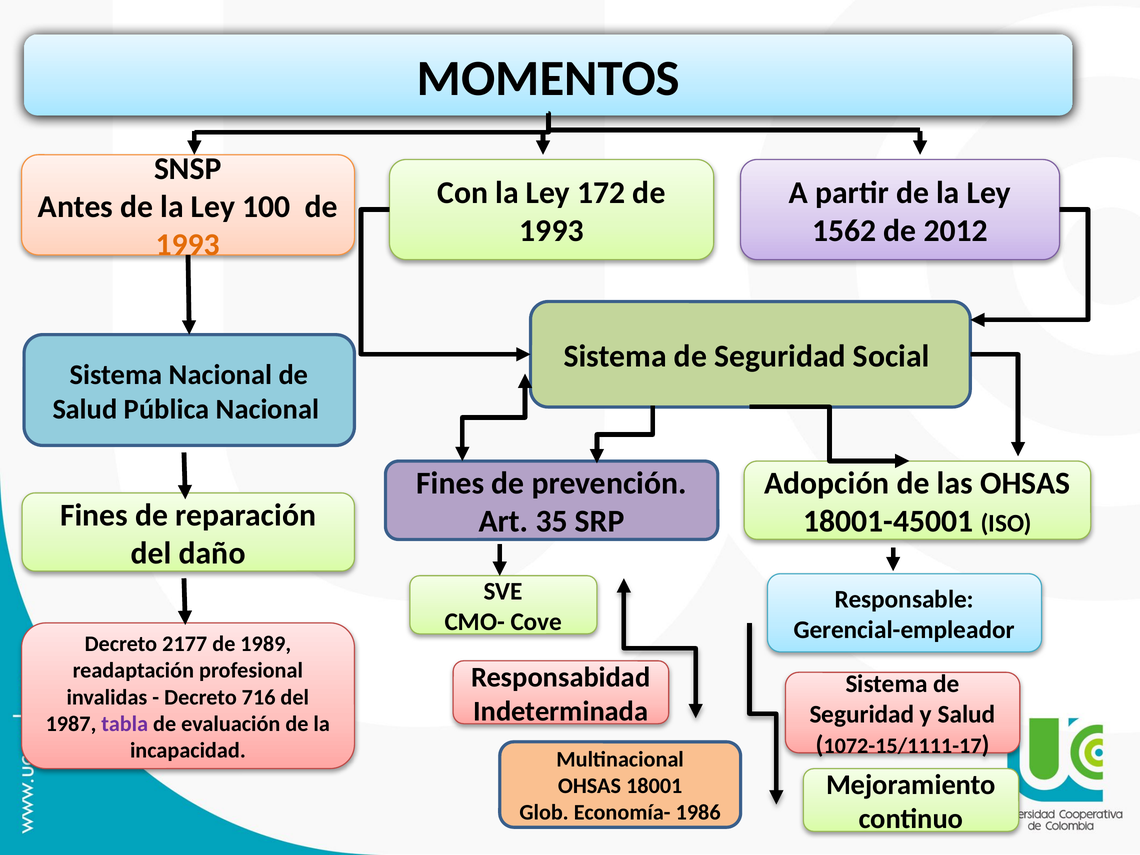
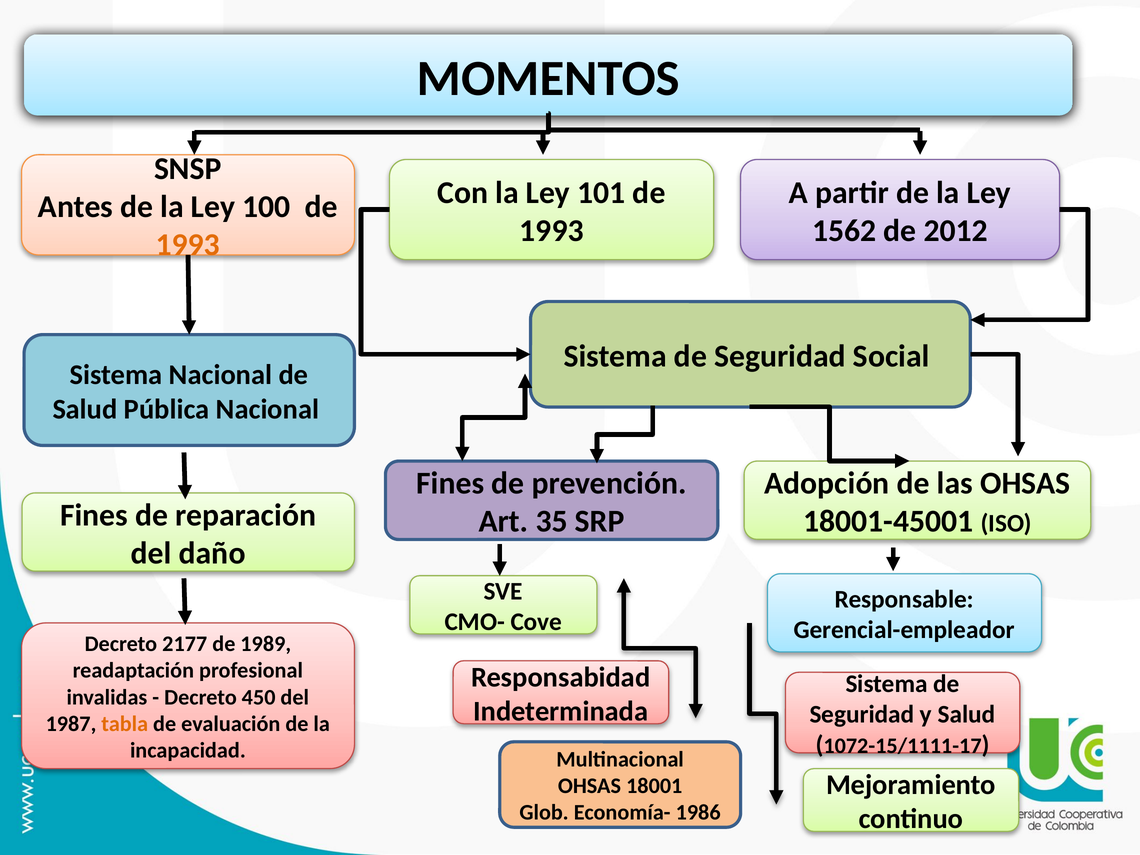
172: 172 -> 101
716: 716 -> 450
tabla colour: purple -> orange
